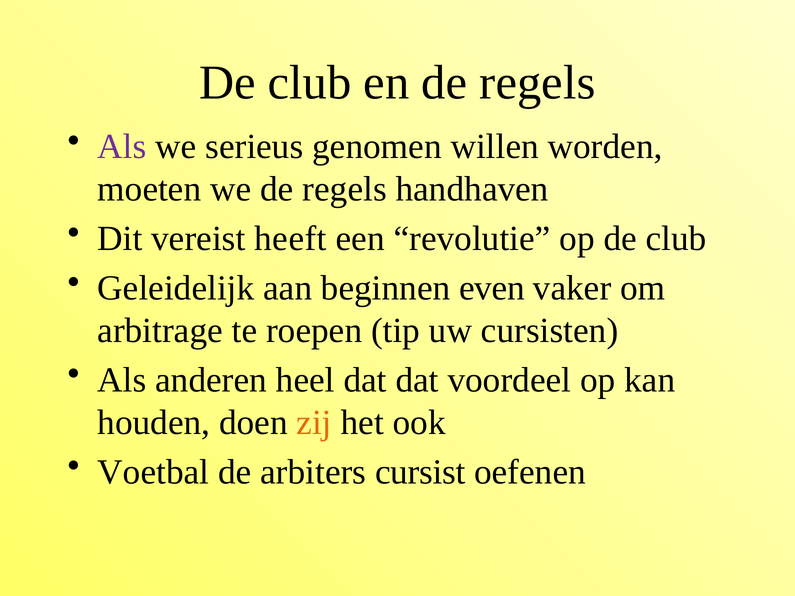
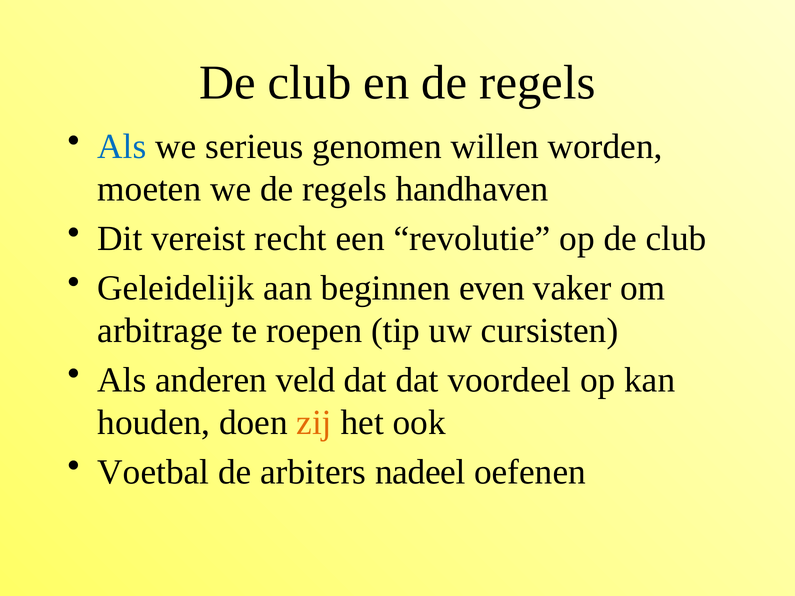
Als at (122, 147) colour: purple -> blue
heeft: heeft -> recht
heel: heel -> veld
cursist: cursist -> nadeel
